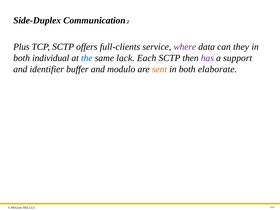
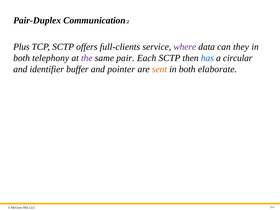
Side-Duplex: Side-Duplex -> Pair-Duplex
individual: individual -> telephony
the colour: blue -> purple
lack: lack -> pair
has colour: purple -> blue
support: support -> circular
modulo: modulo -> pointer
